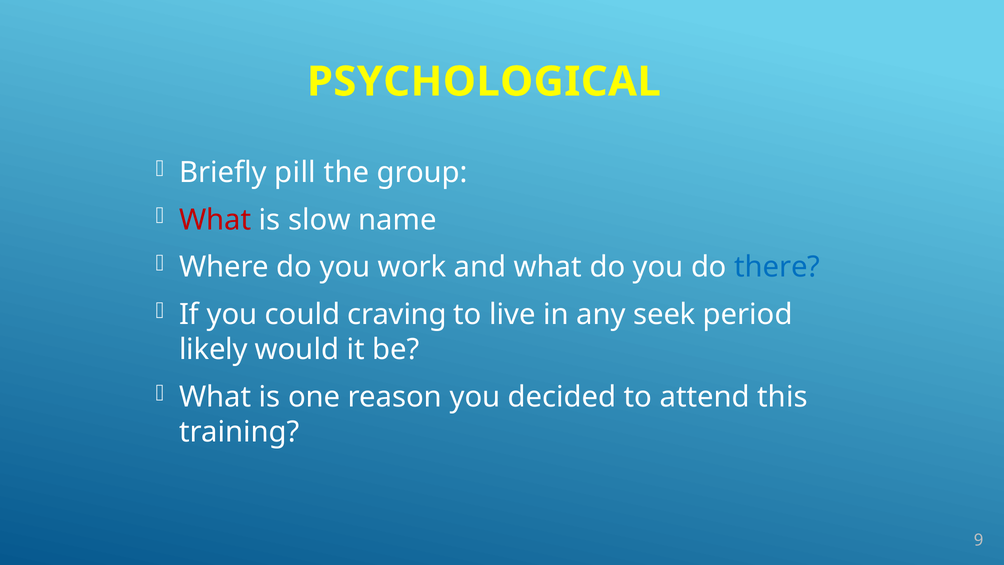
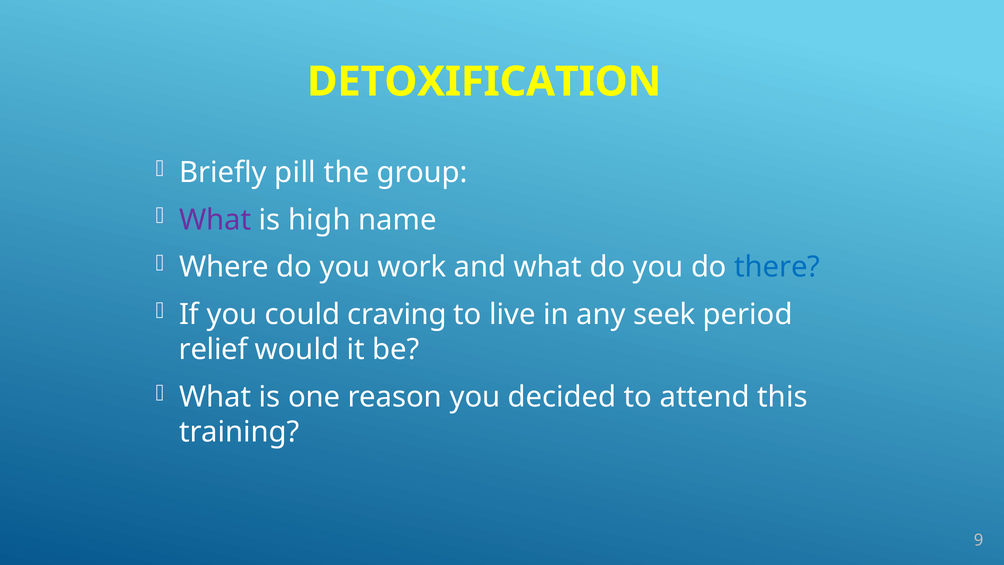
PSYCHOLOGICAL: PSYCHOLOGICAL -> DETOXIFICATION
What at (215, 220) colour: red -> purple
slow: slow -> high
likely: likely -> relief
